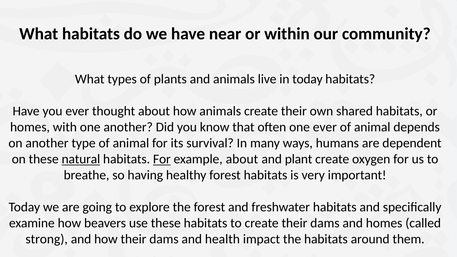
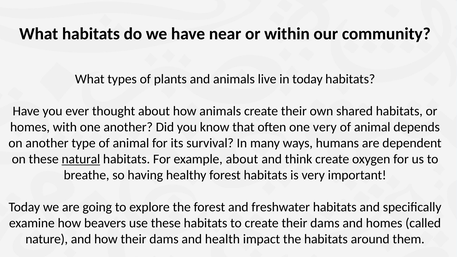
one ever: ever -> very
For at (162, 159) underline: present -> none
plant: plant -> think
strong: strong -> nature
